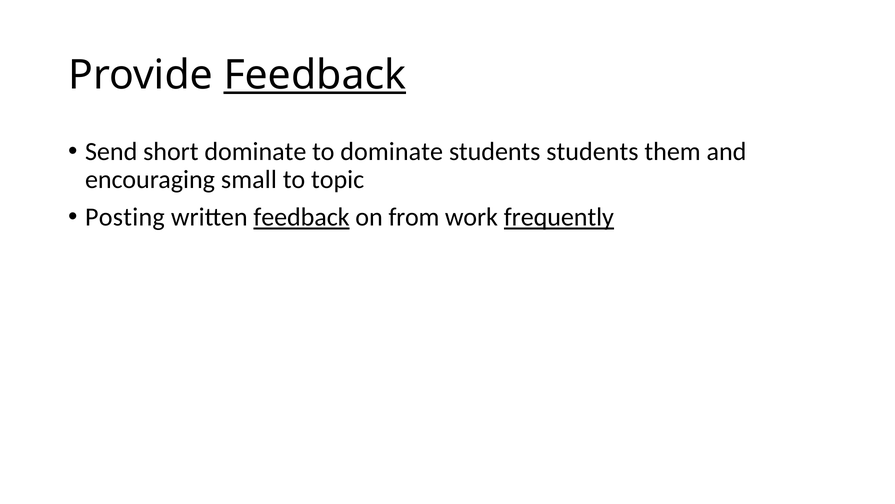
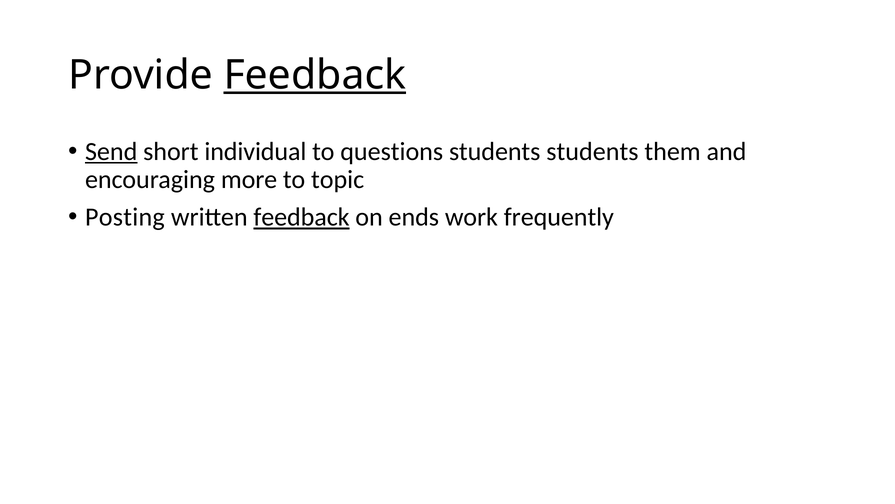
Send underline: none -> present
short dominate: dominate -> individual
to dominate: dominate -> questions
small: small -> more
from: from -> ends
frequently underline: present -> none
